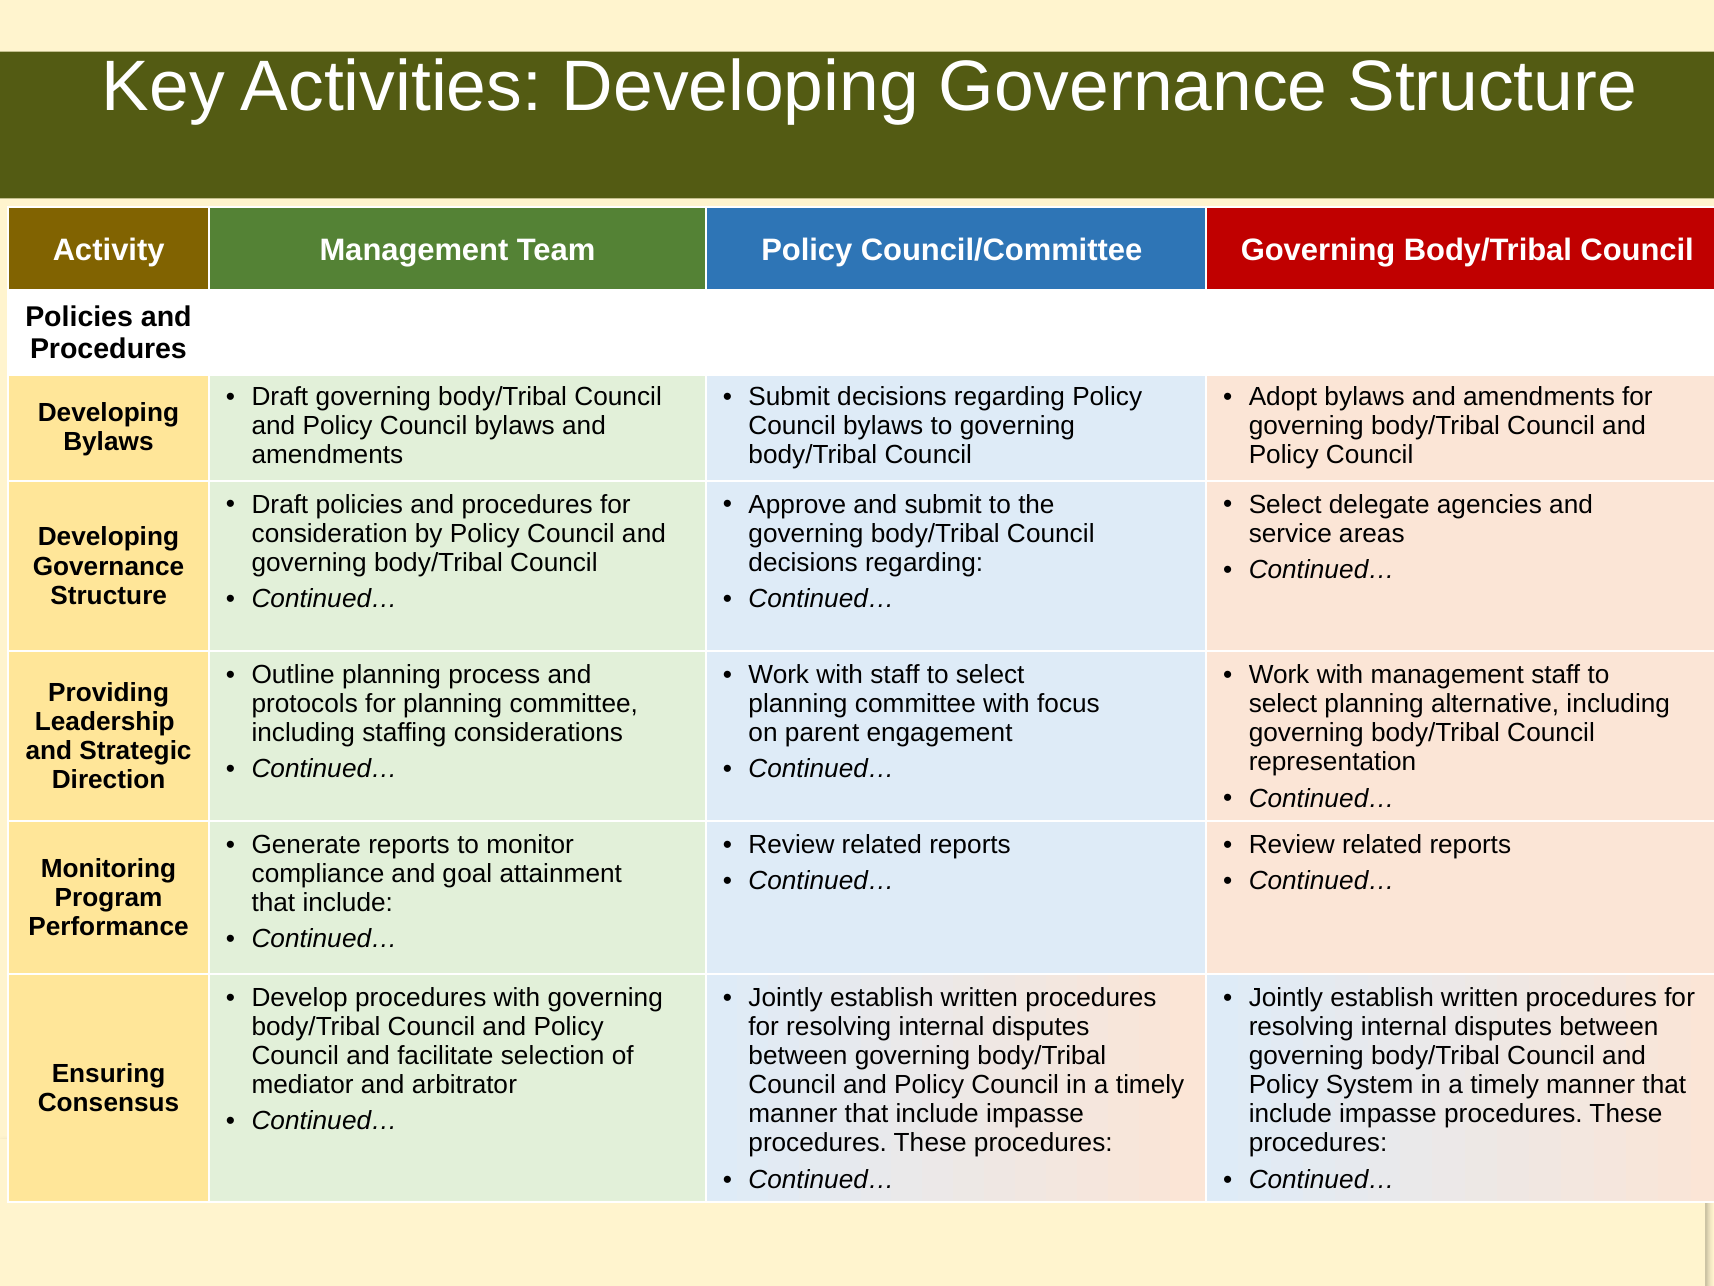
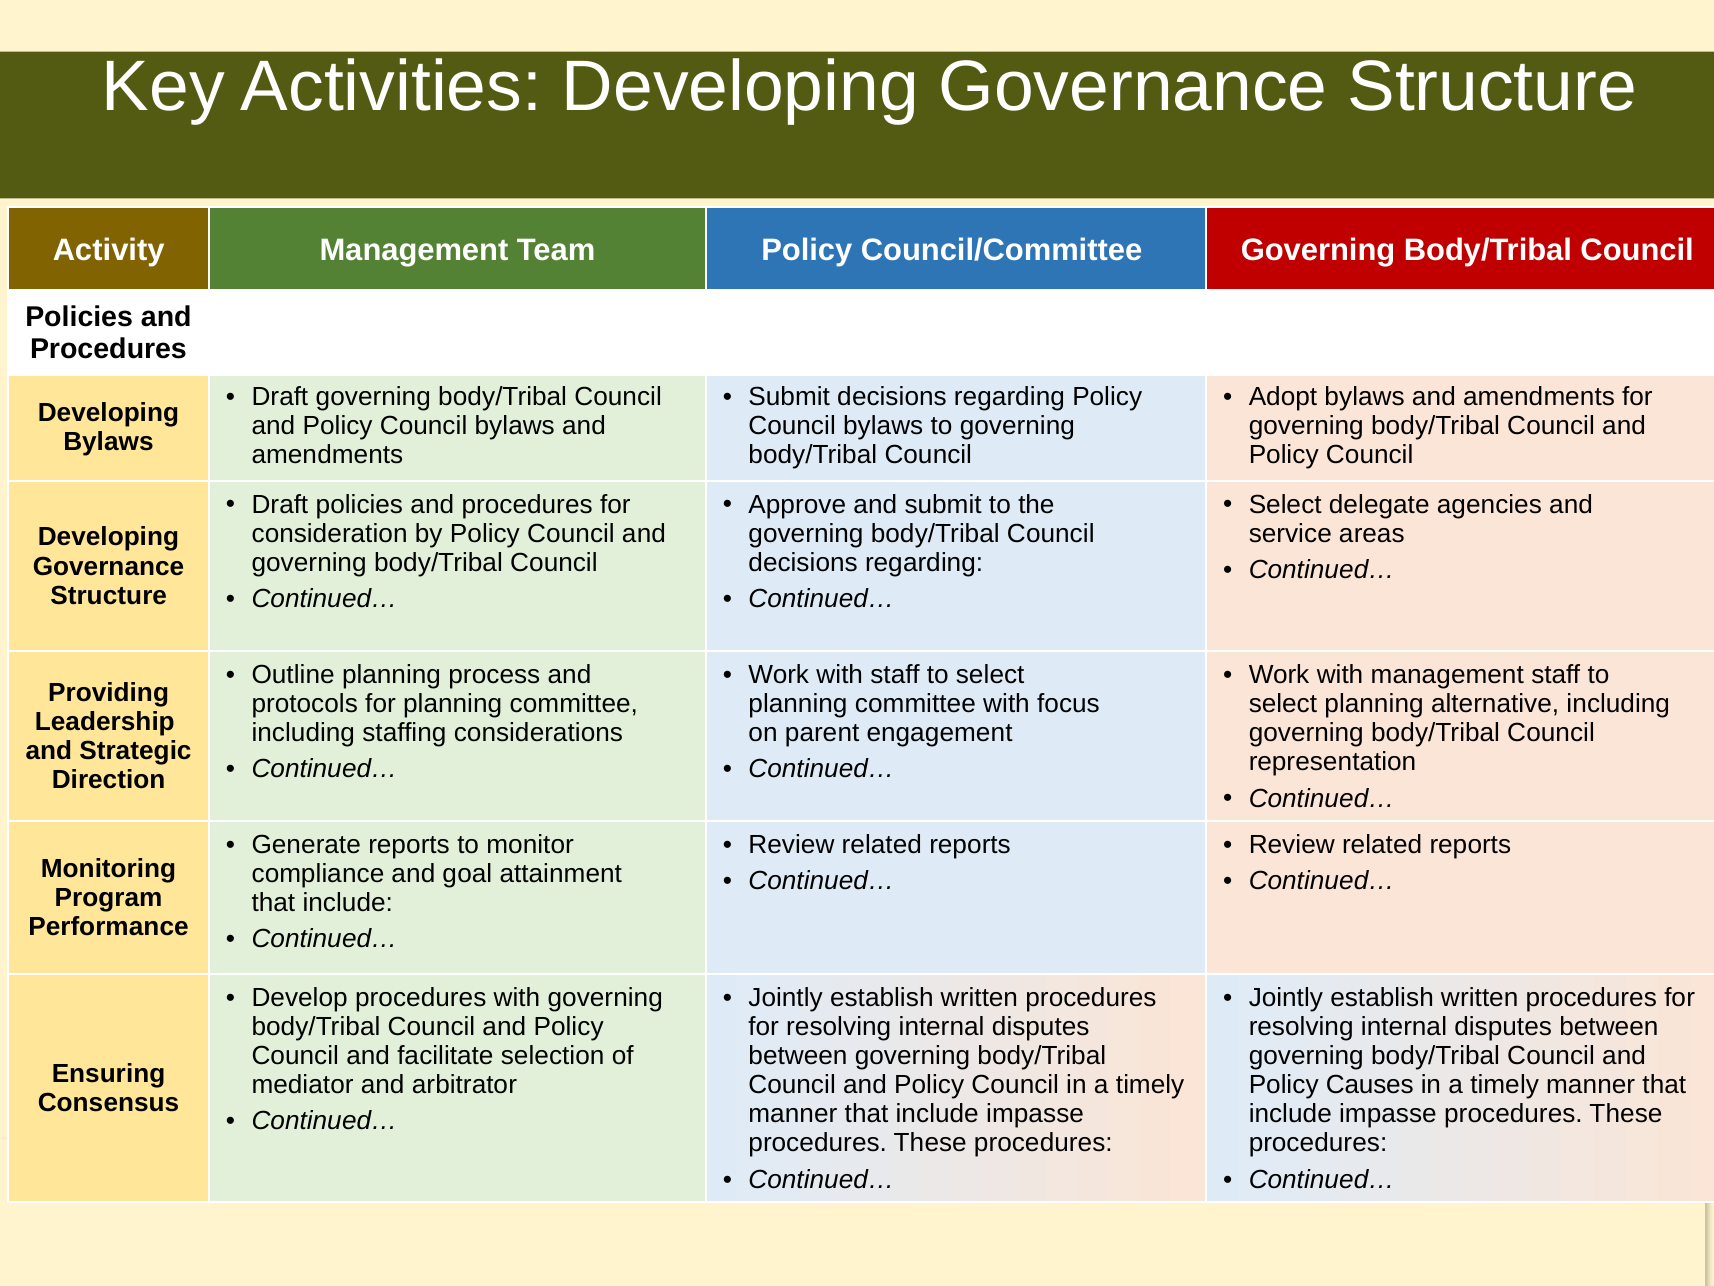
System: System -> Causes
